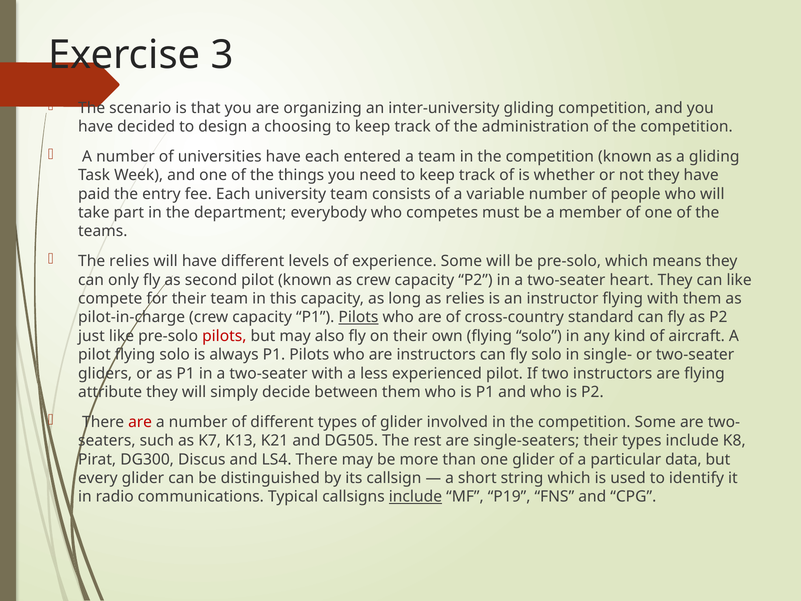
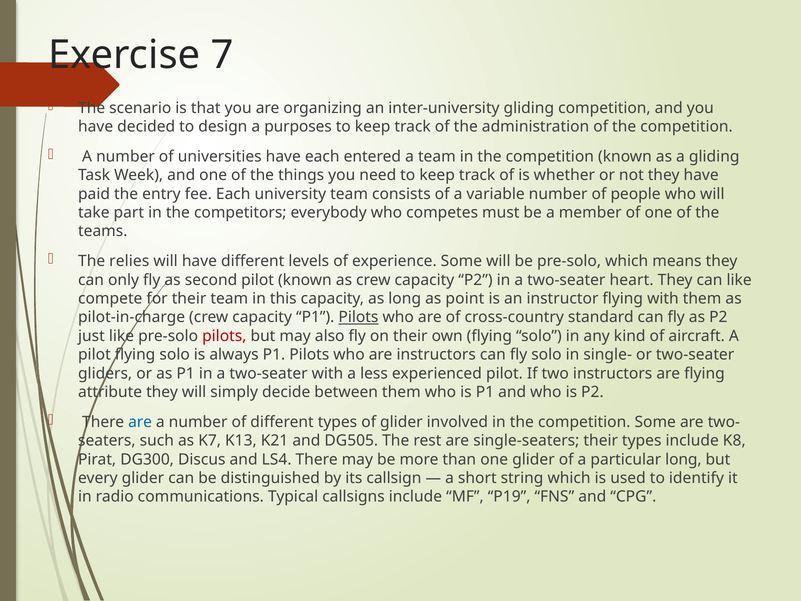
3: 3 -> 7
choosing: choosing -> purposes
department: department -> competitors
as relies: relies -> point
are at (140, 422) colour: red -> blue
particular data: data -> long
include at (415, 497) underline: present -> none
